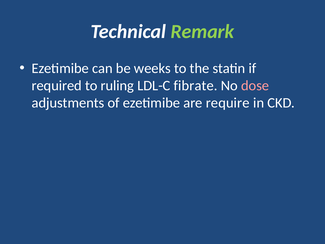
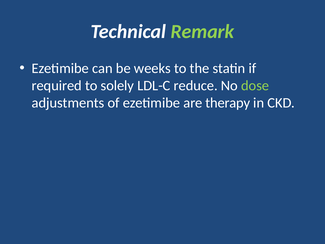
ruling: ruling -> solely
fibrate: fibrate -> reduce
dose colour: pink -> light green
require: require -> therapy
